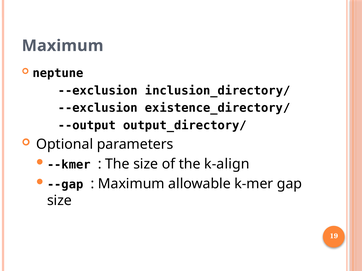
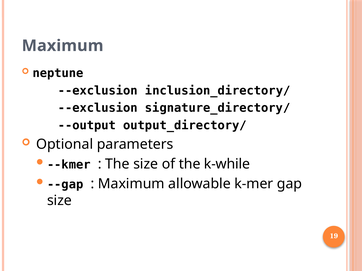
existence_directory/: existence_directory/ -> signature_directory/
k-align: k-align -> k-while
